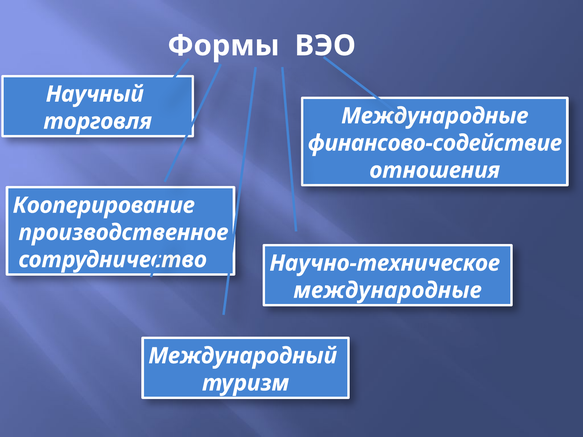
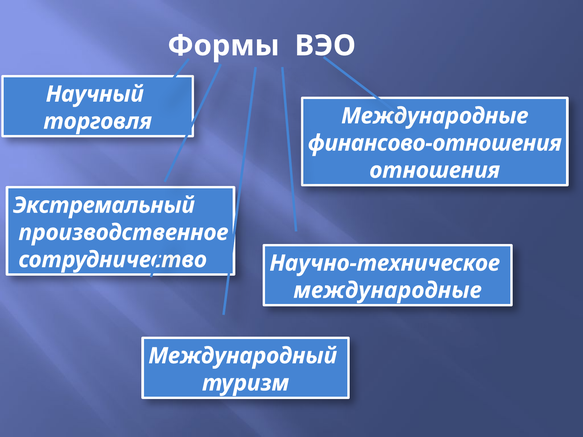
финансово-содействие: финансово-содействие -> финансово-отношения
Кооперирование: Кооперирование -> Экстремальный
